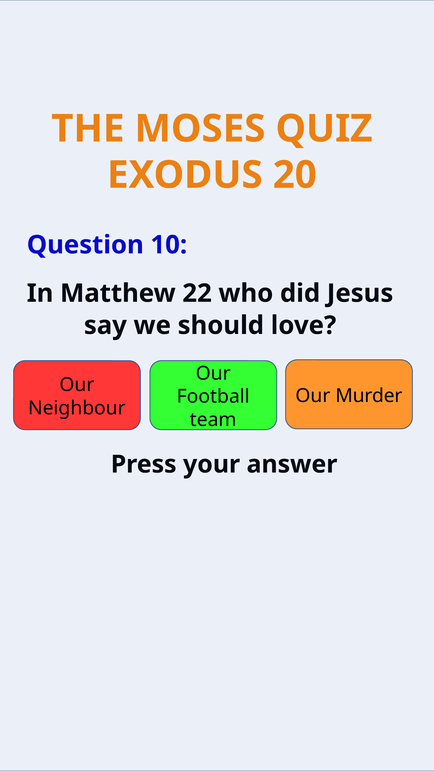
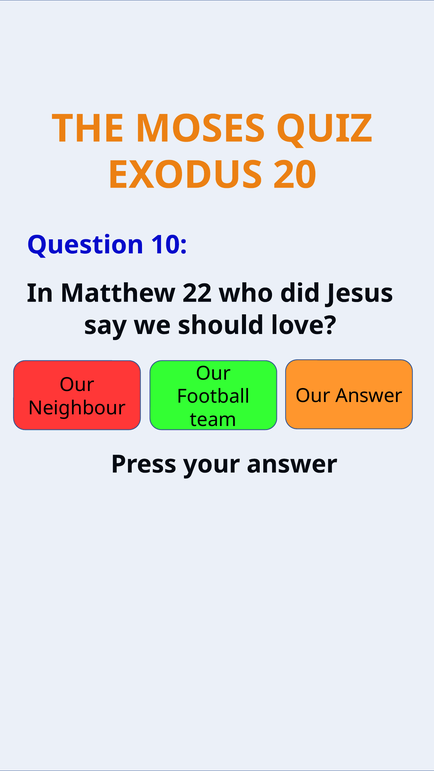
Our Murder: Murder -> Answer
